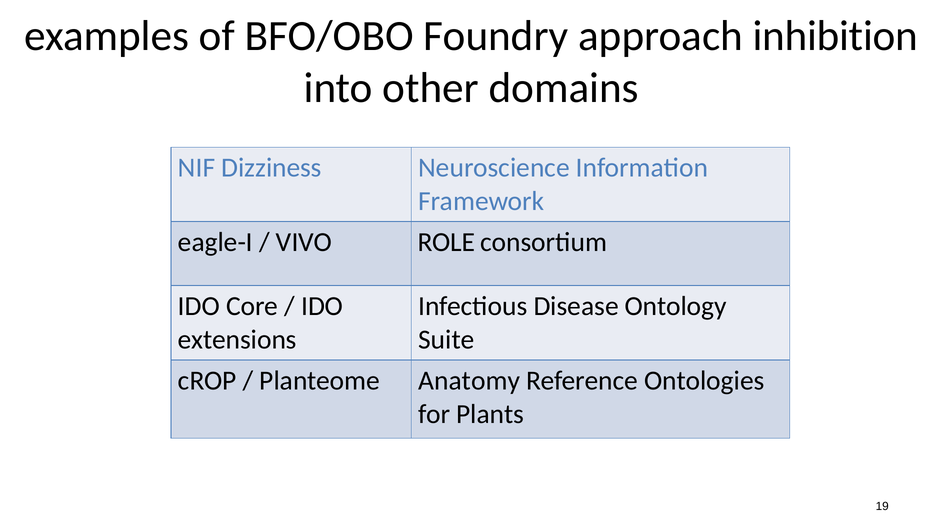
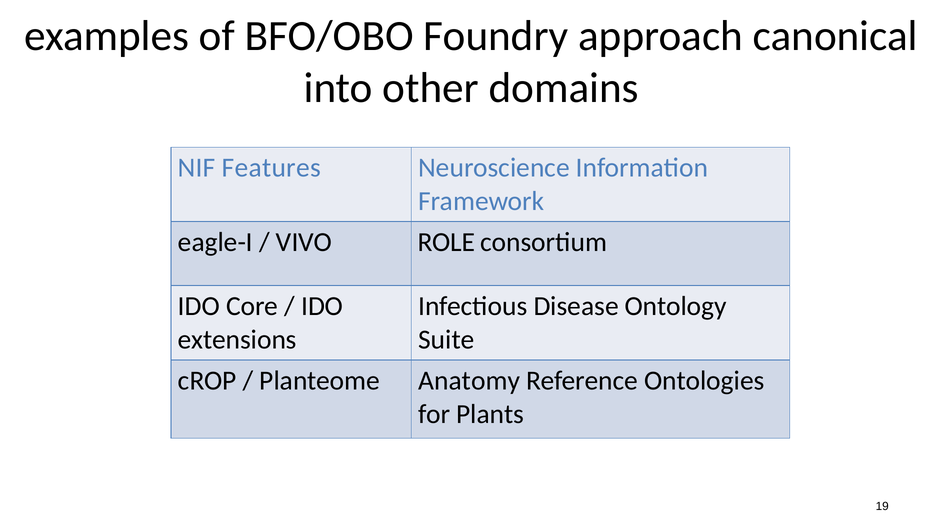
inhibition: inhibition -> canonical
Dizziness: Dizziness -> Features
